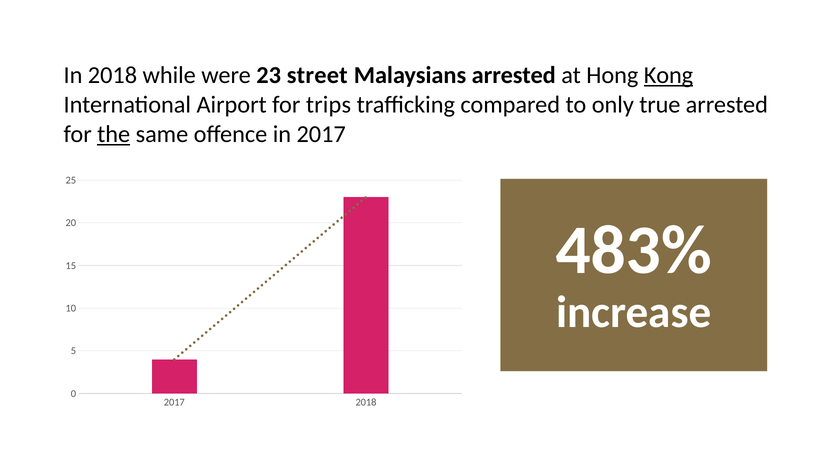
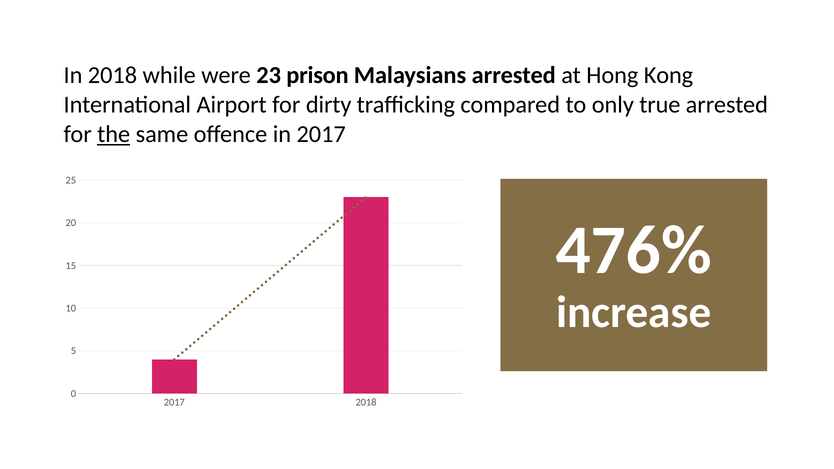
street: street -> prison
Kong underline: present -> none
trips: trips -> dirty
483%: 483% -> 476%
